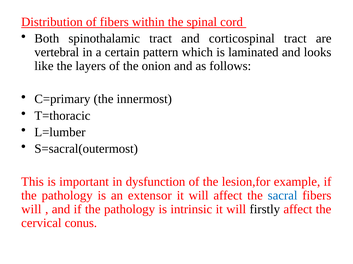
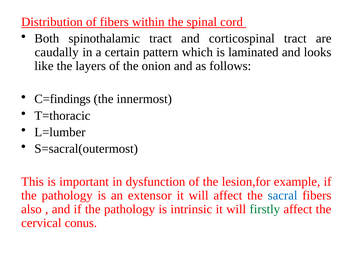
vertebral: vertebral -> caudally
C=primary: C=primary -> C=findings
will at (31, 210): will -> also
firstly colour: black -> green
